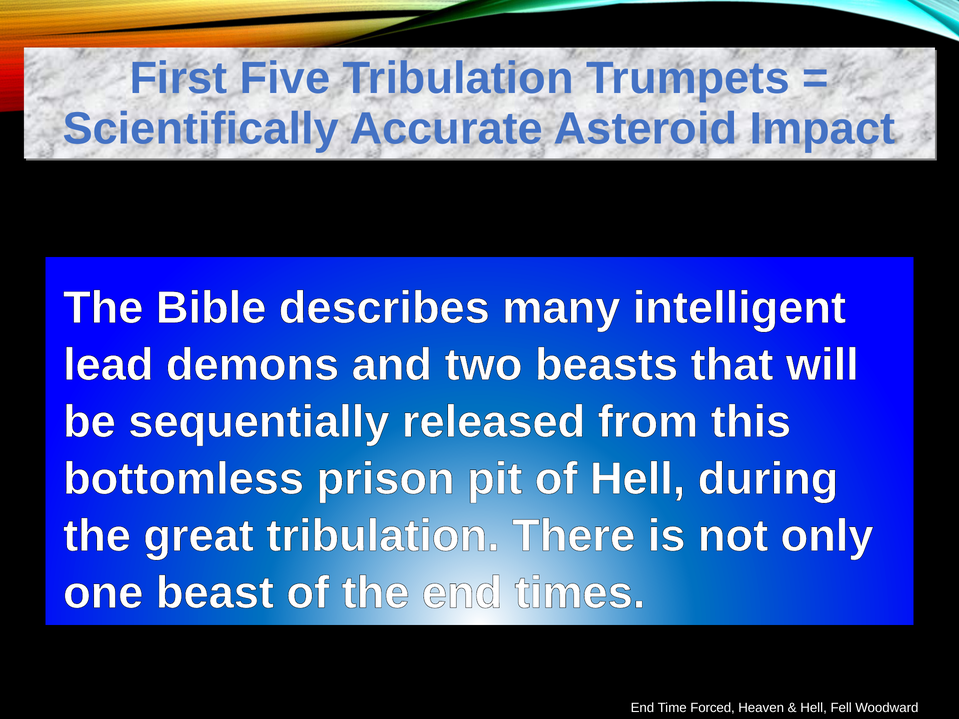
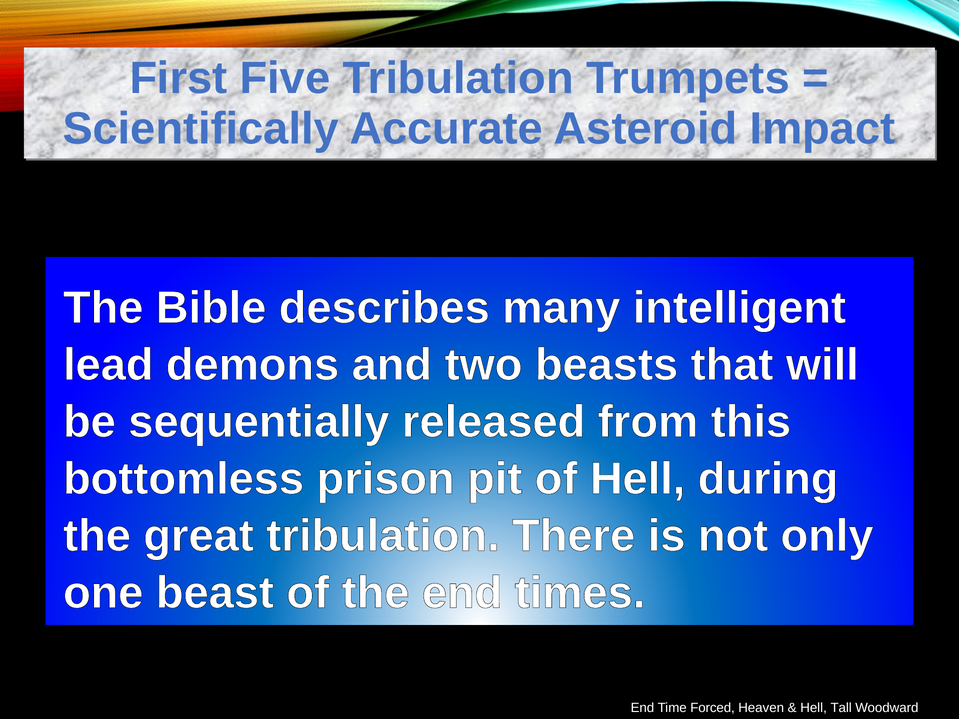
Fell: Fell -> Tall
